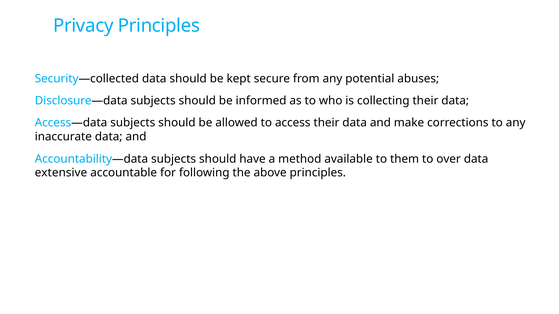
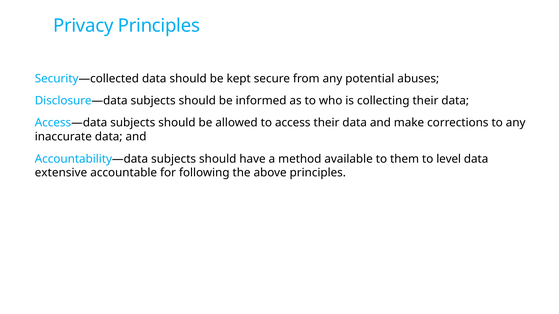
over: over -> level
